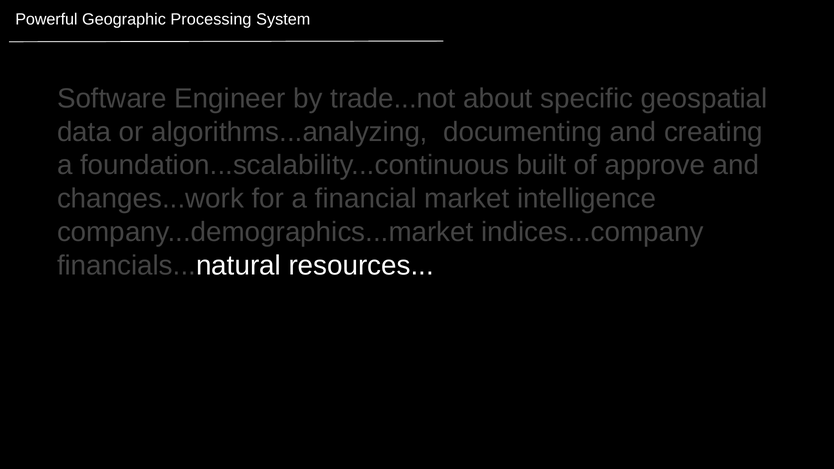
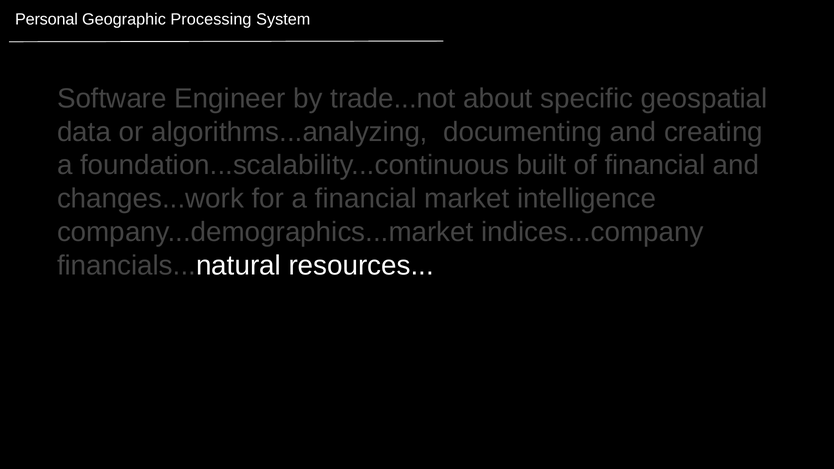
Powerful: Powerful -> Personal
of approve: approve -> financial
